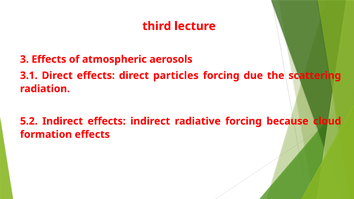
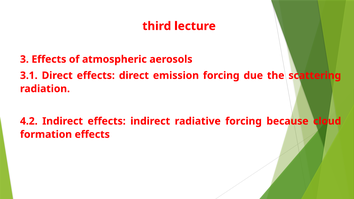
particles: particles -> emission
5.2: 5.2 -> 4.2
